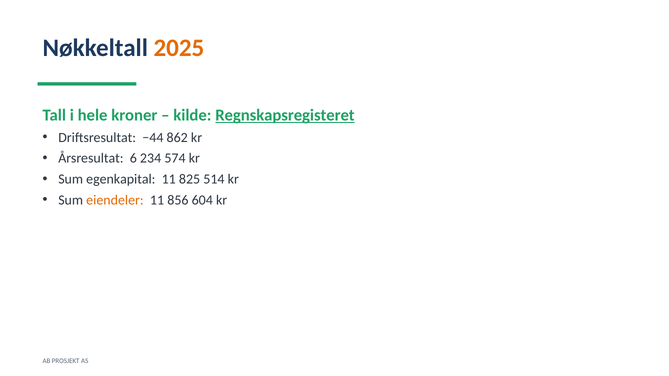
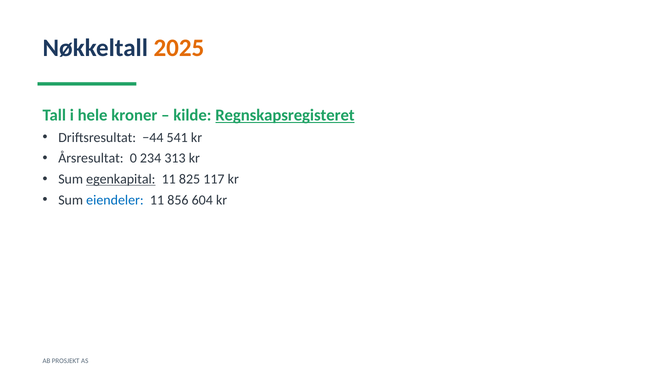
862: 862 -> 541
6: 6 -> 0
574: 574 -> 313
egenkapital underline: none -> present
514: 514 -> 117
eiendeler colour: orange -> blue
